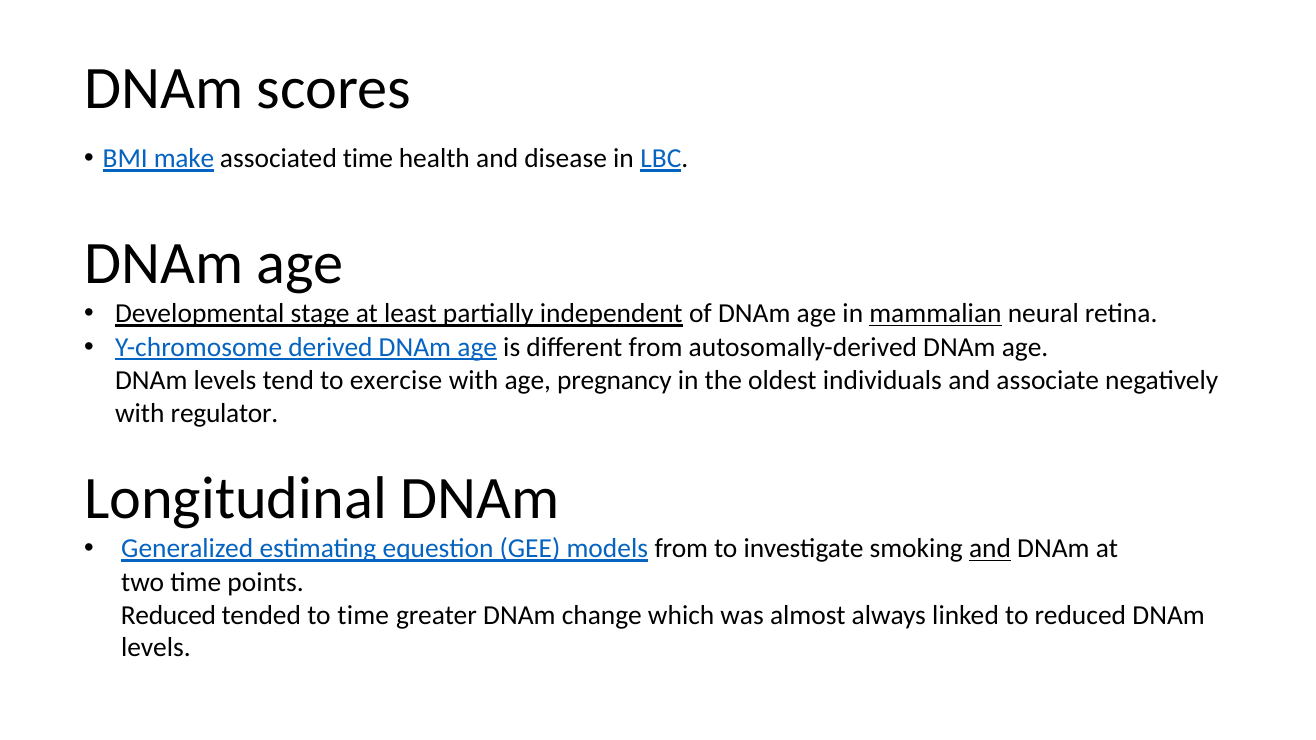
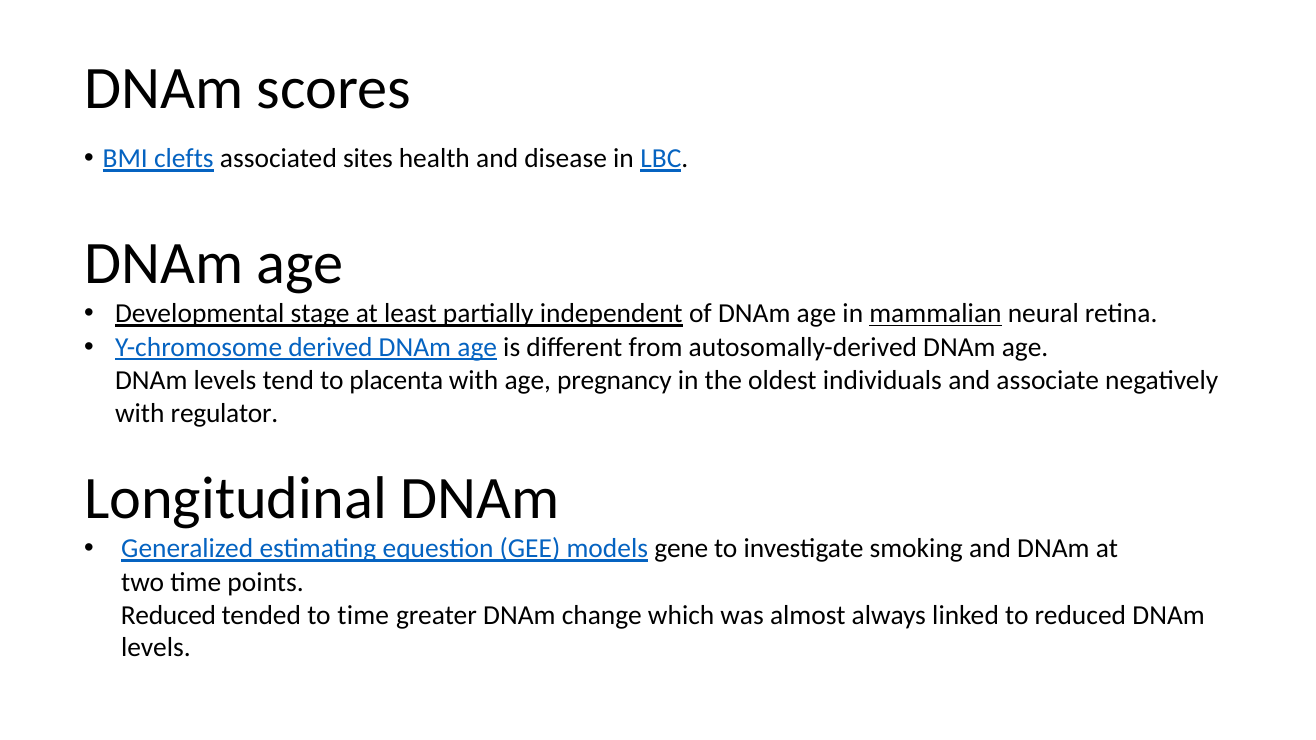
make: make -> clefts
associated time: time -> sites
exercise: exercise -> placenta
models from: from -> gene
and at (990, 549) underline: present -> none
